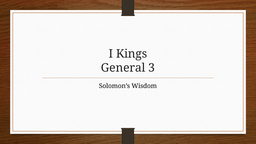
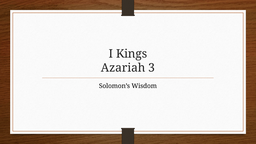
General: General -> Azariah
